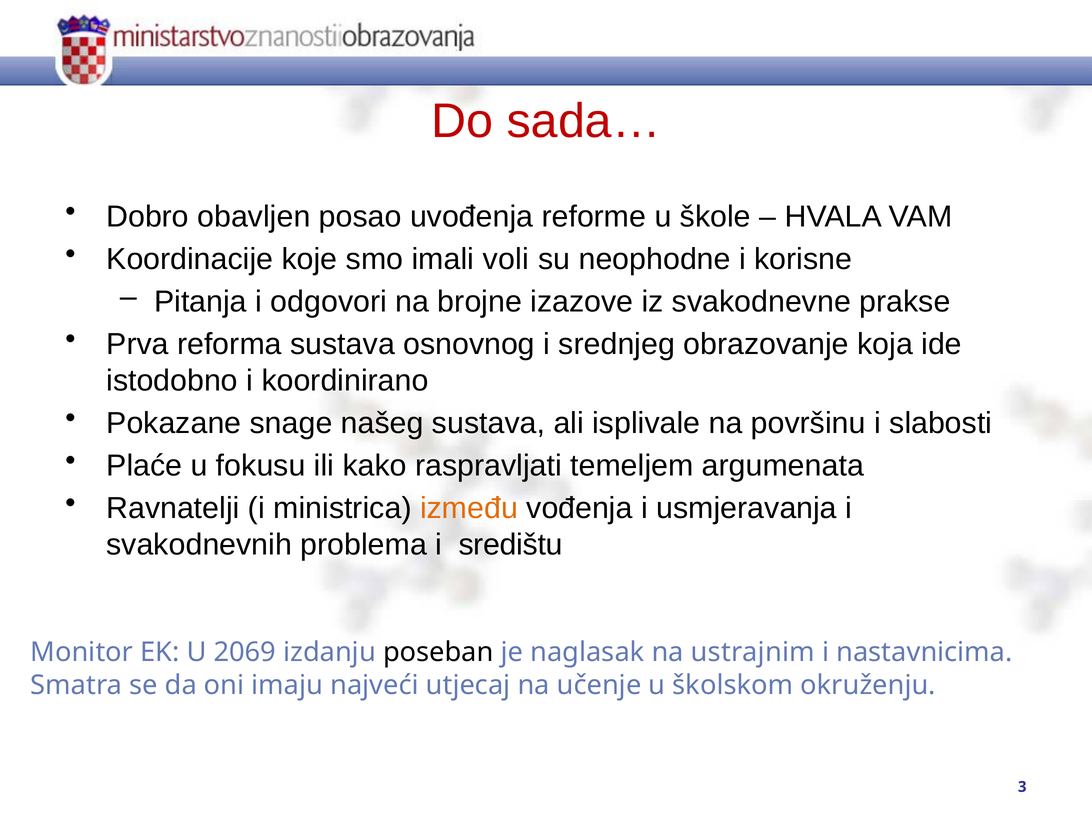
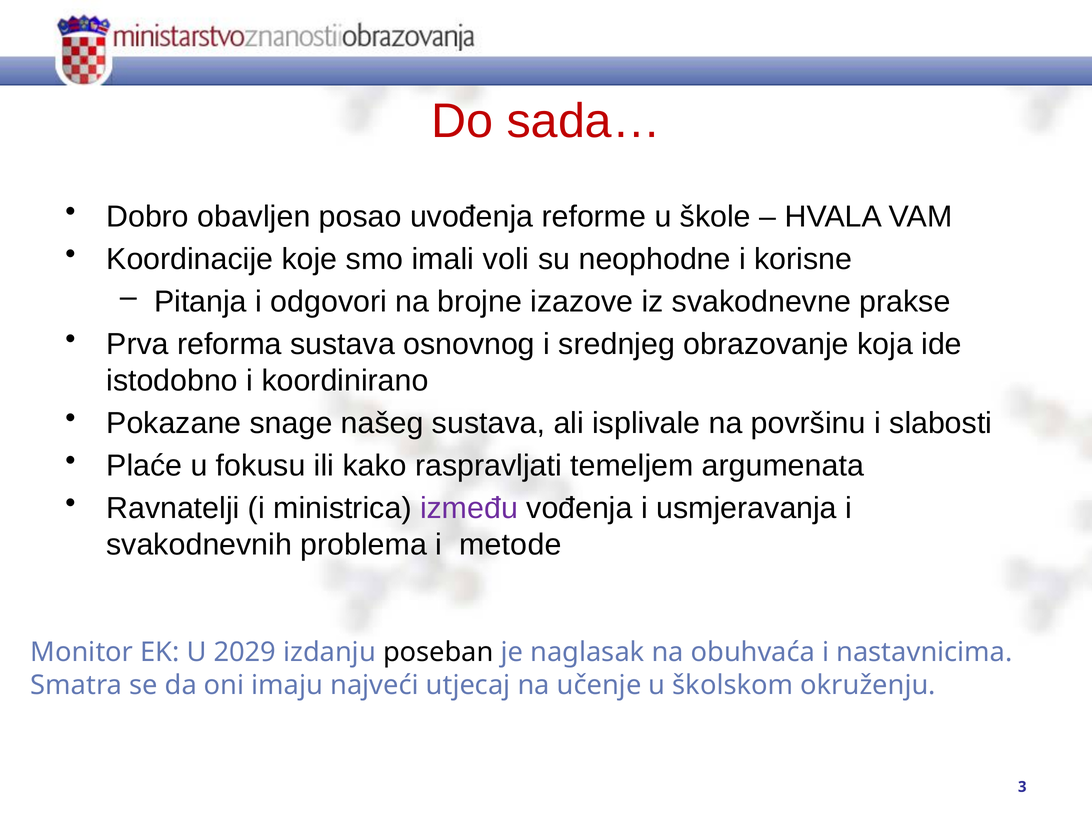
između colour: orange -> purple
središtu: središtu -> metode
2069: 2069 -> 2029
ustrajnim: ustrajnim -> obuhvaća
